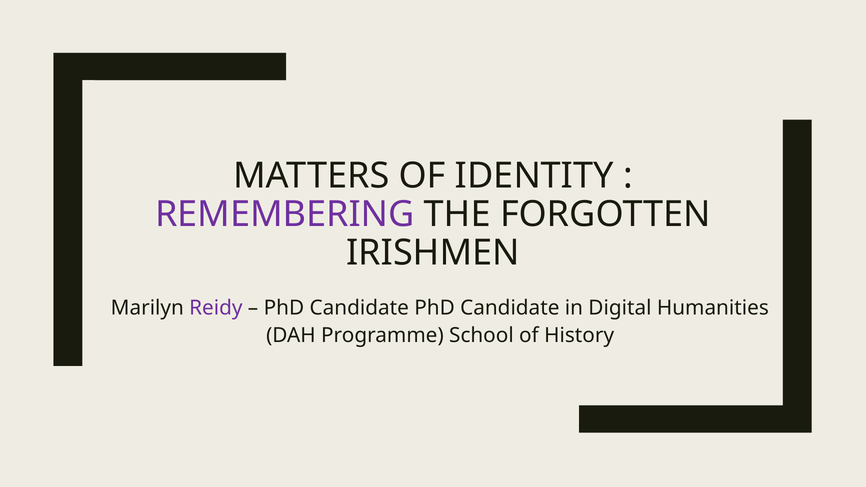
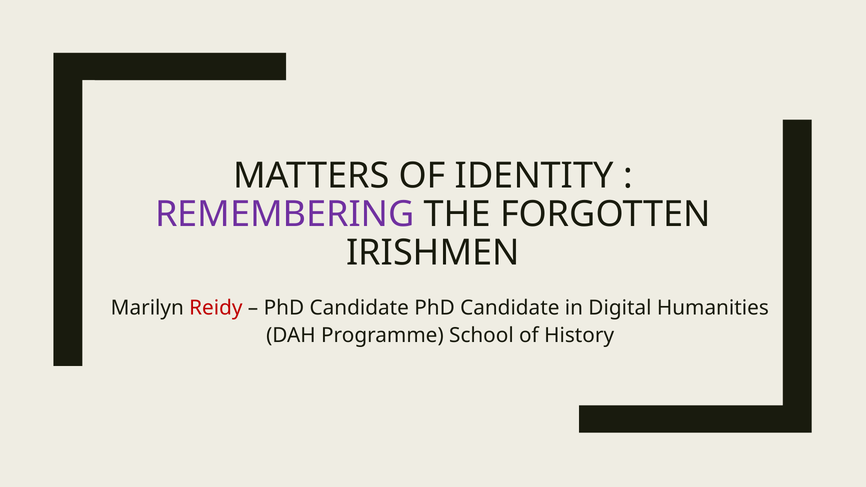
Reidy colour: purple -> red
